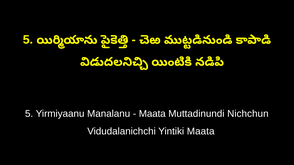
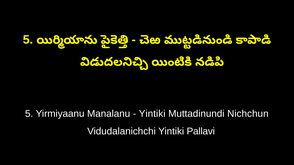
Maata at (152, 114): Maata -> Yintiki
Yintiki Maata: Maata -> Pallavi
